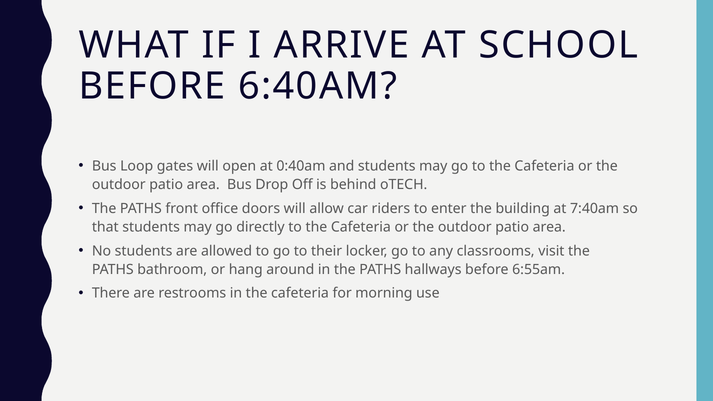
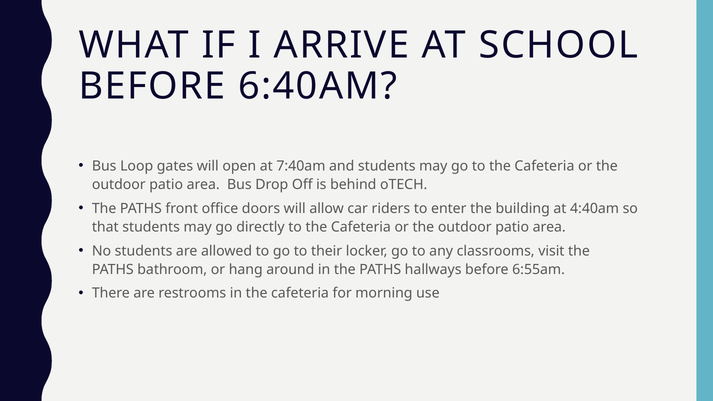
0:40am: 0:40am -> 7:40am
7:40am: 7:40am -> 4:40am
